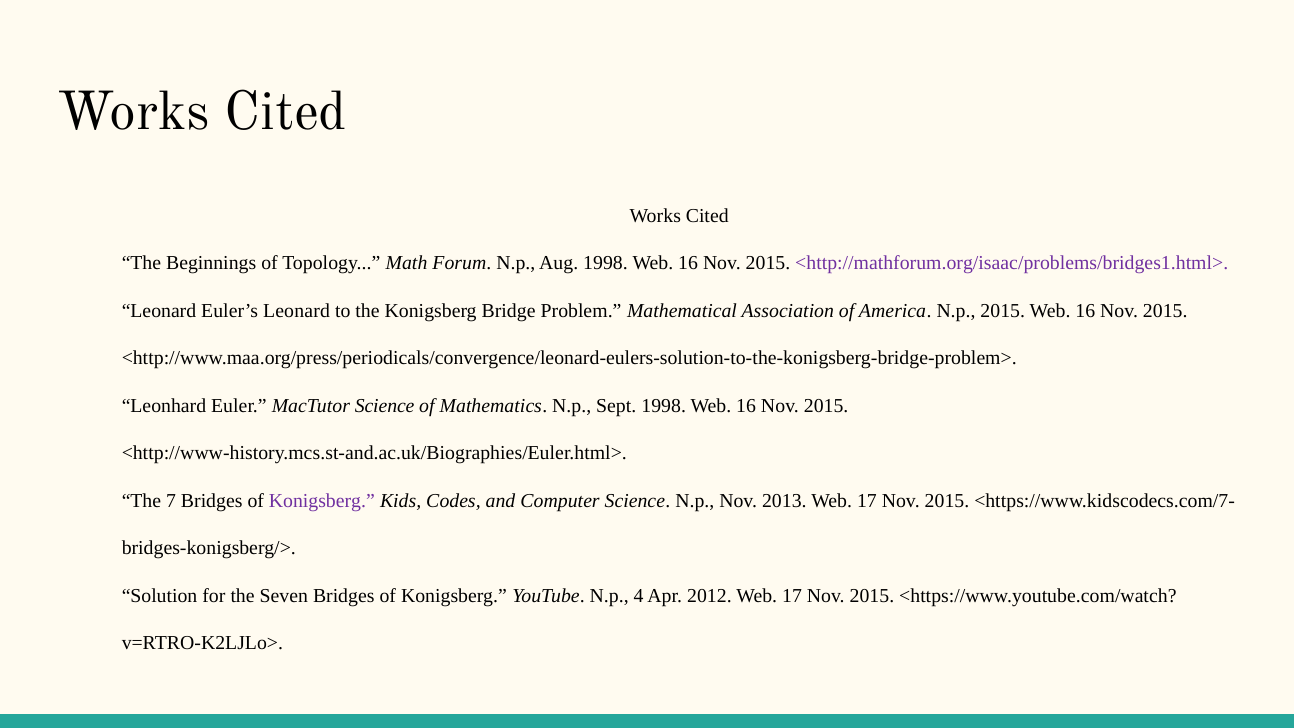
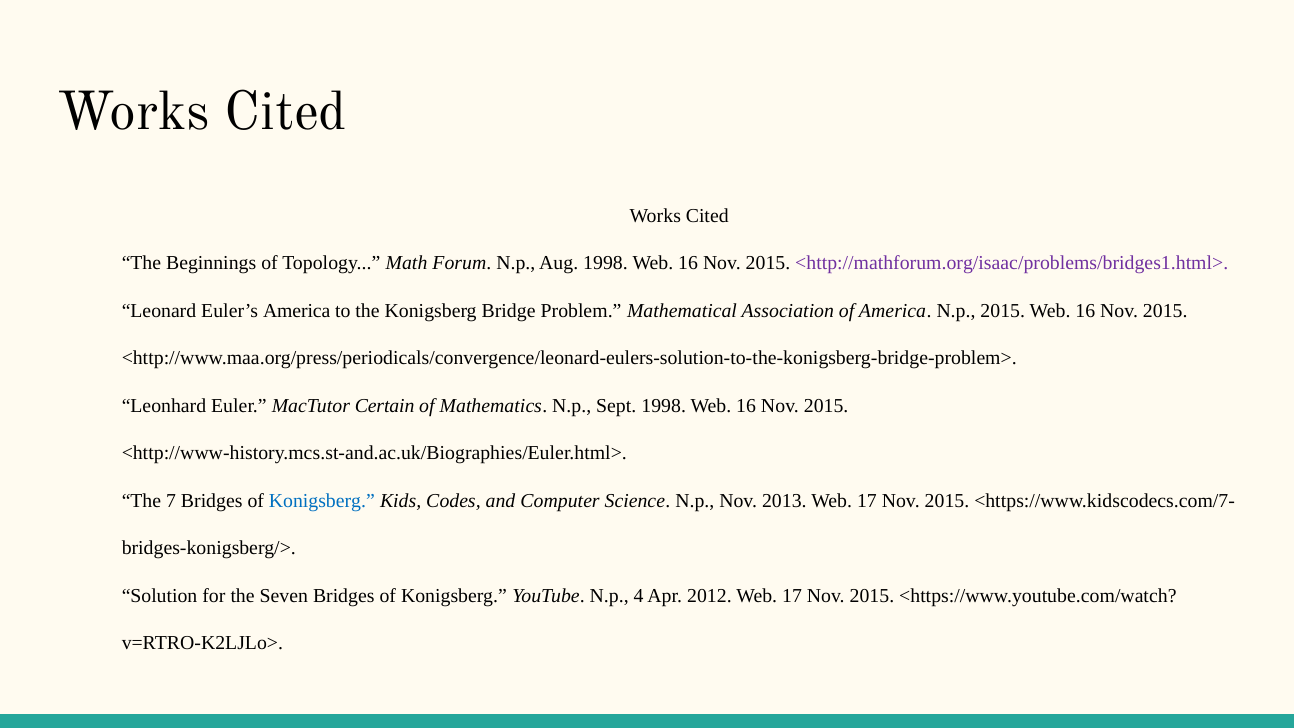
Euler’s Leonard: Leonard -> America
MacTutor Science: Science -> Certain
Konigsberg at (322, 501) colour: purple -> blue
